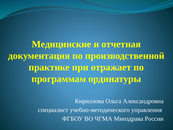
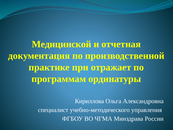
Медицинские: Медицинские -> Медицинской
